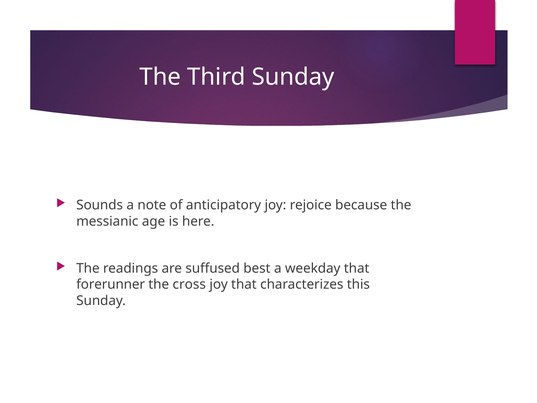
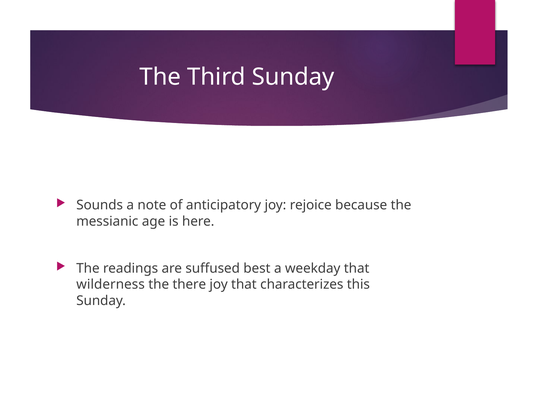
forerunner: forerunner -> wilderness
cross: cross -> there
